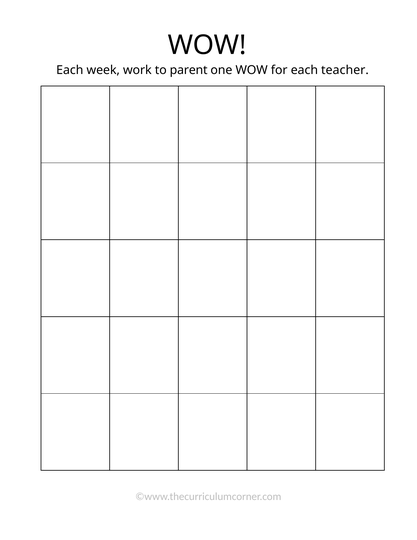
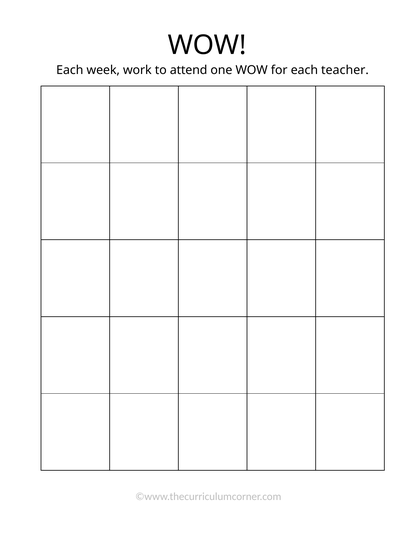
parent: parent -> attend
